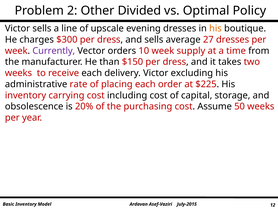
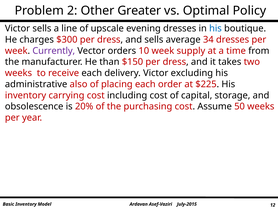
Divided: Divided -> Greater
his at (215, 28) colour: orange -> blue
27: 27 -> 34
rate: rate -> also
